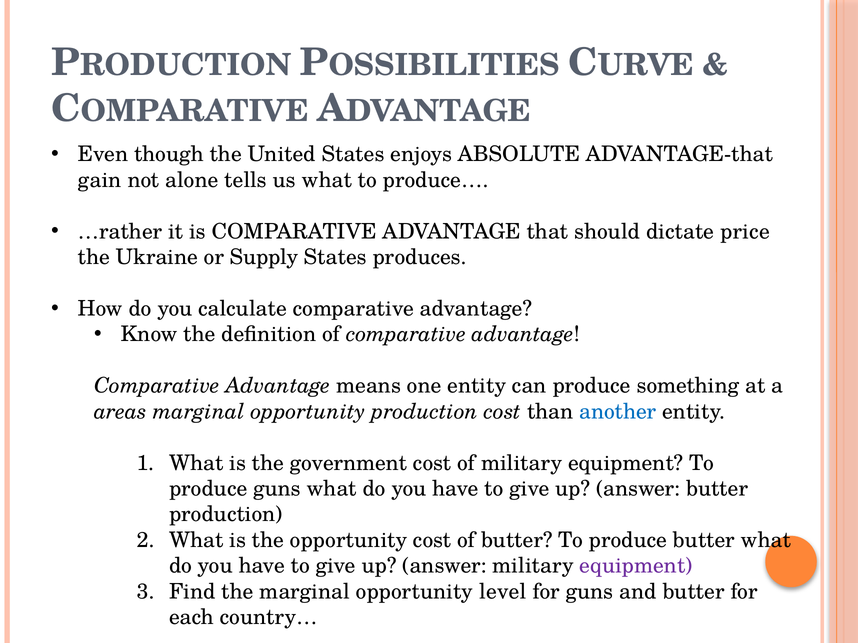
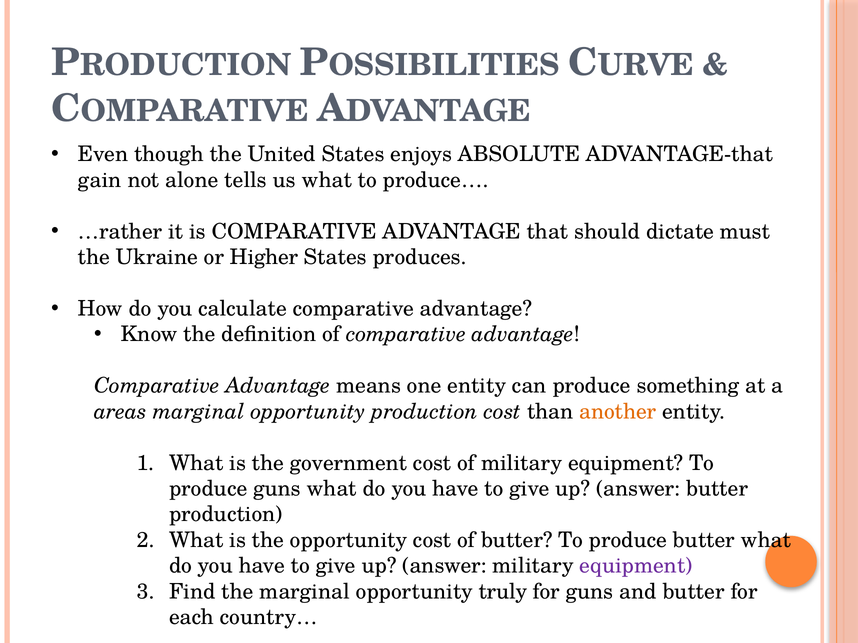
price: price -> must
Supply: Supply -> Higher
another colour: blue -> orange
level: level -> truly
